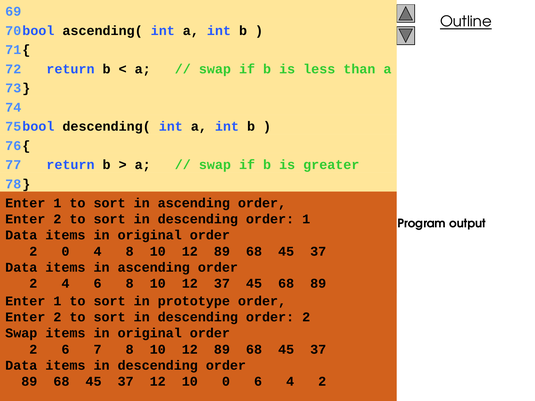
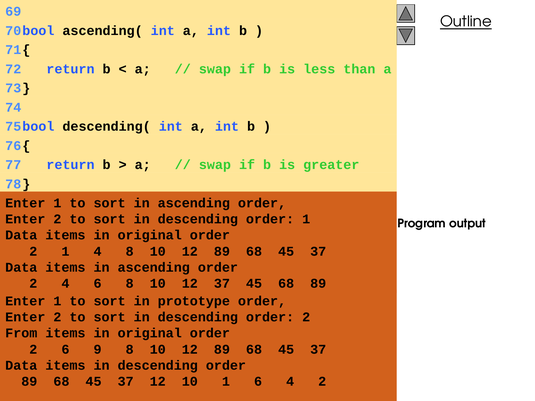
2 0: 0 -> 1
Swap at (21, 333): Swap -> From
7: 7 -> 9
10 0: 0 -> 1
